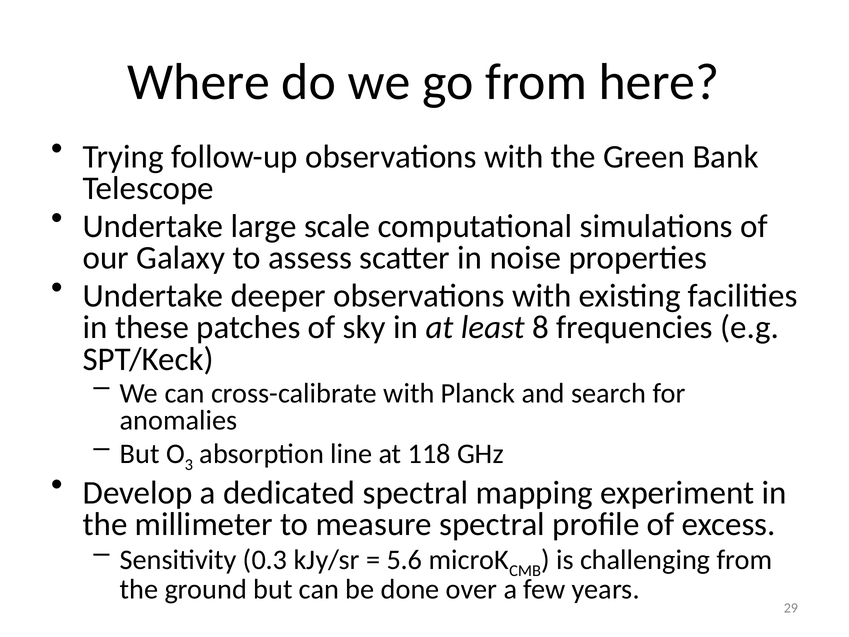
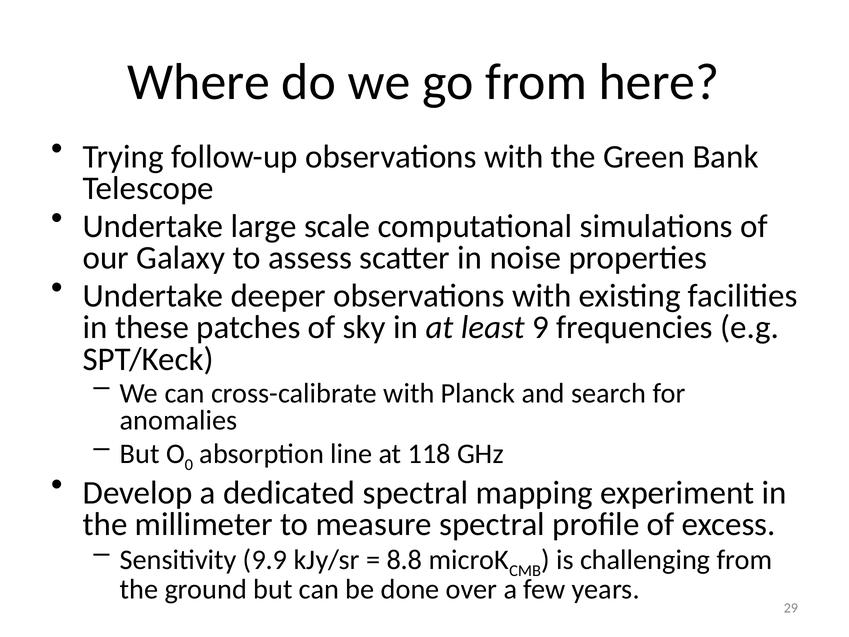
8: 8 -> 9
3: 3 -> 0
0.3: 0.3 -> 9.9
5.6: 5.6 -> 8.8
